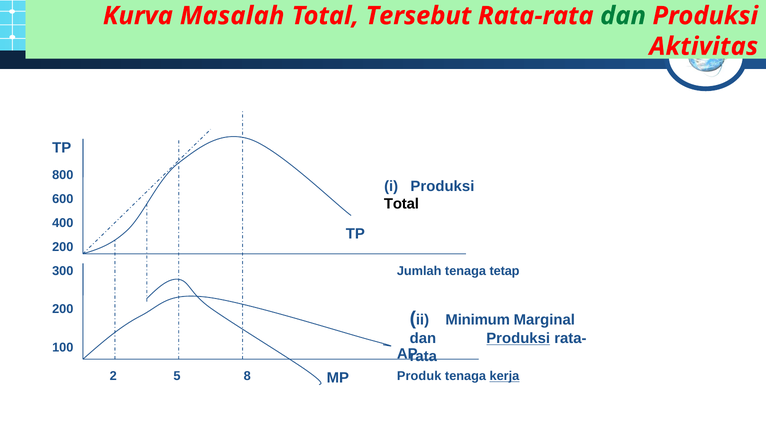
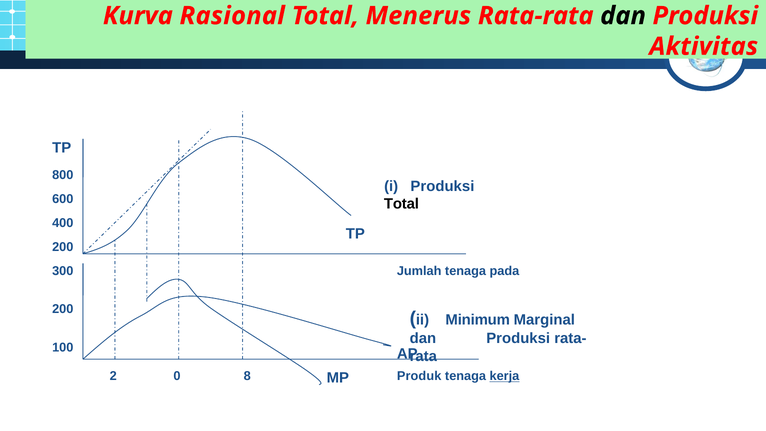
Masalah: Masalah -> Rasional
Tersebut: Tersebut -> Menerus
dan at (623, 16) colour: green -> black
tetap: tetap -> pada
Produksi at (518, 338) underline: present -> none
5: 5 -> 0
